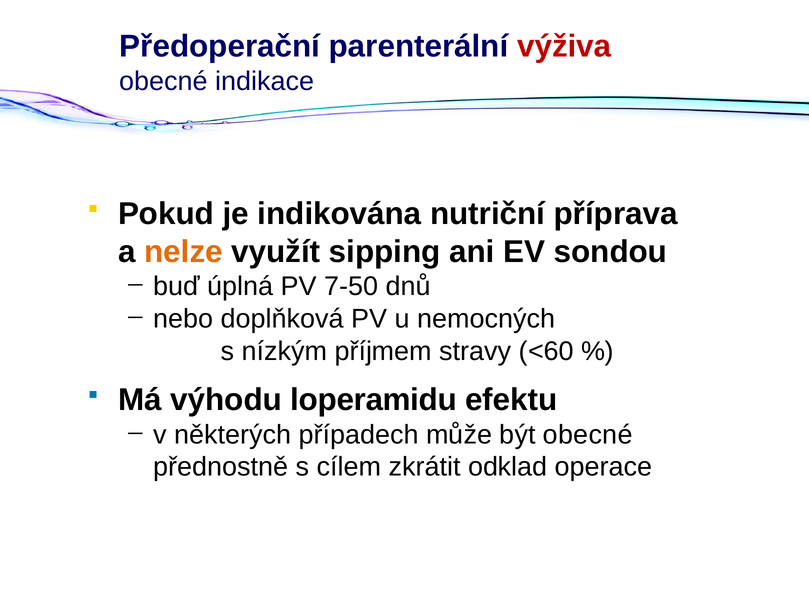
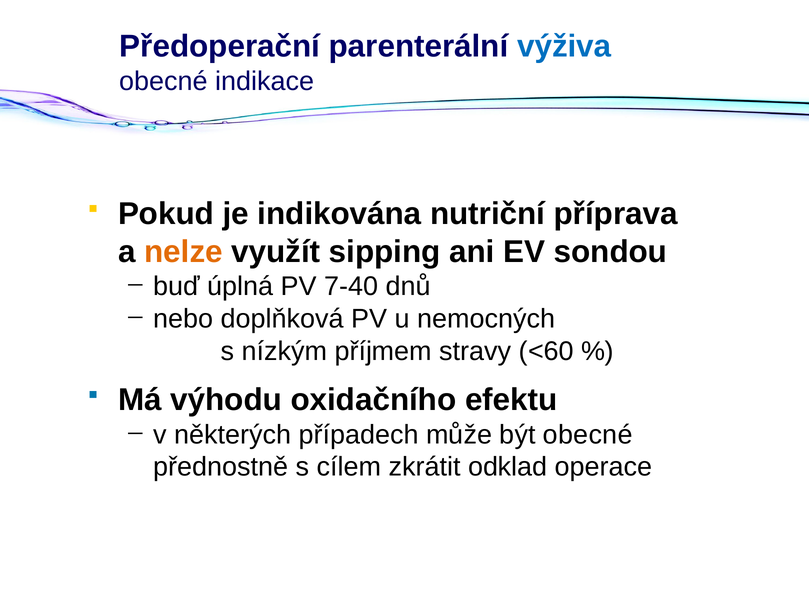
výživa colour: red -> blue
7-50: 7-50 -> 7-40
loperamidu: loperamidu -> oxidačního
